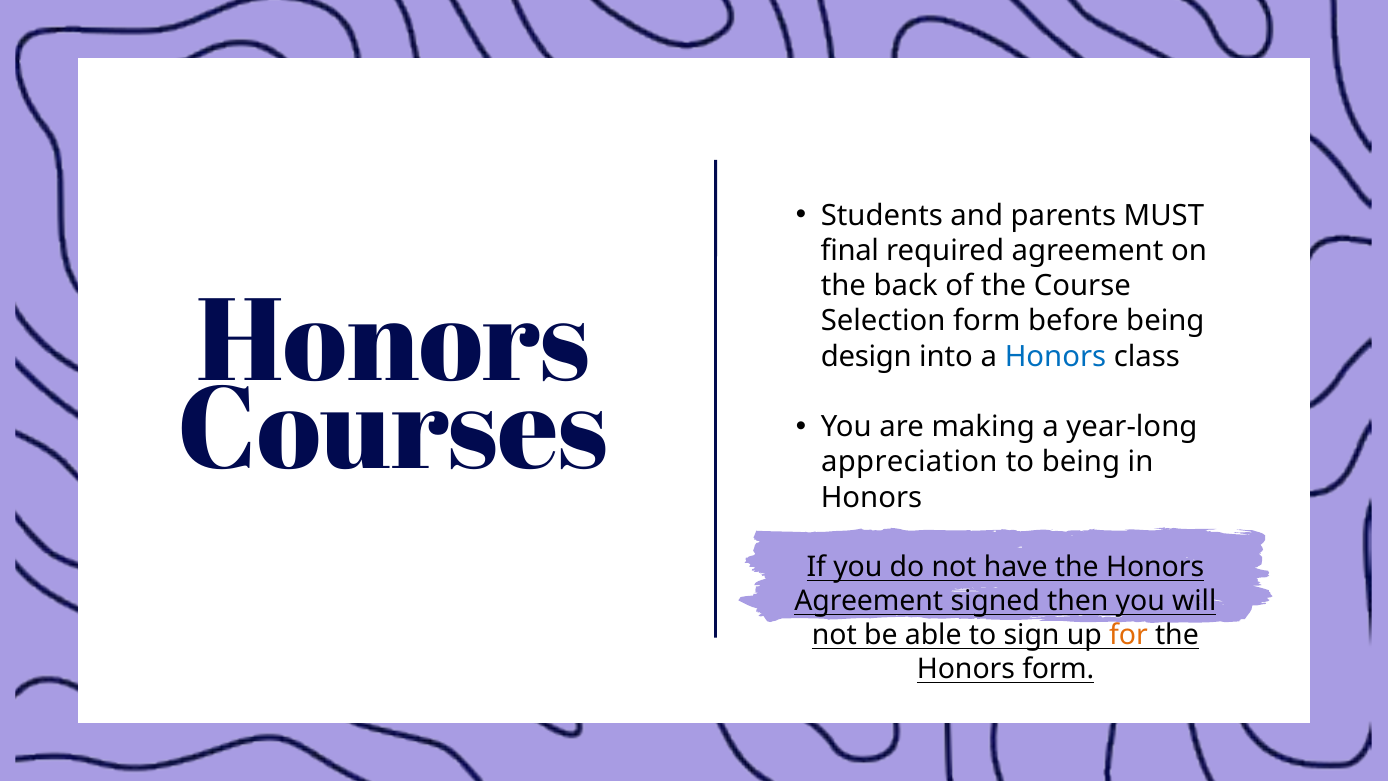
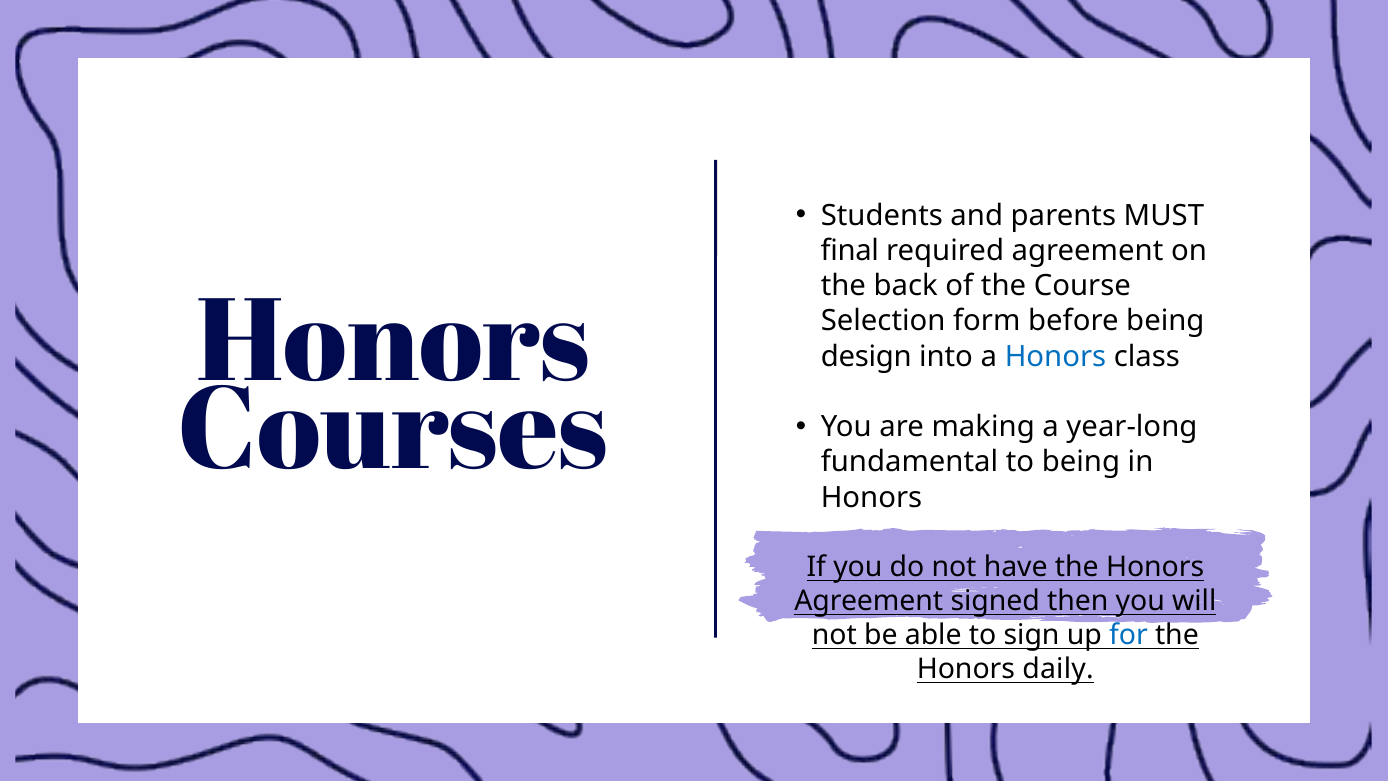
appreciation: appreciation -> fundamental
for colour: orange -> blue
Honors form: form -> daily
